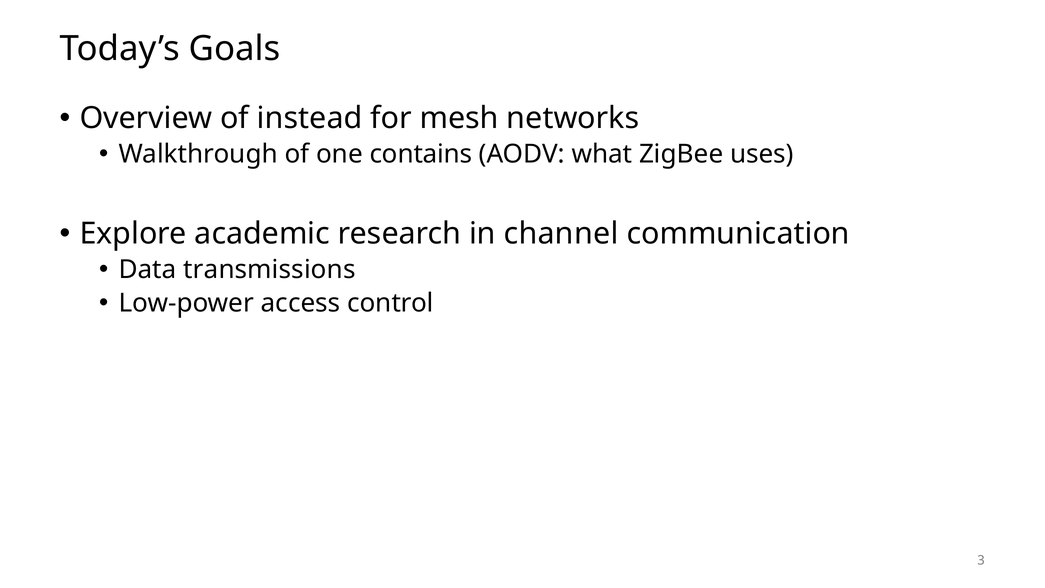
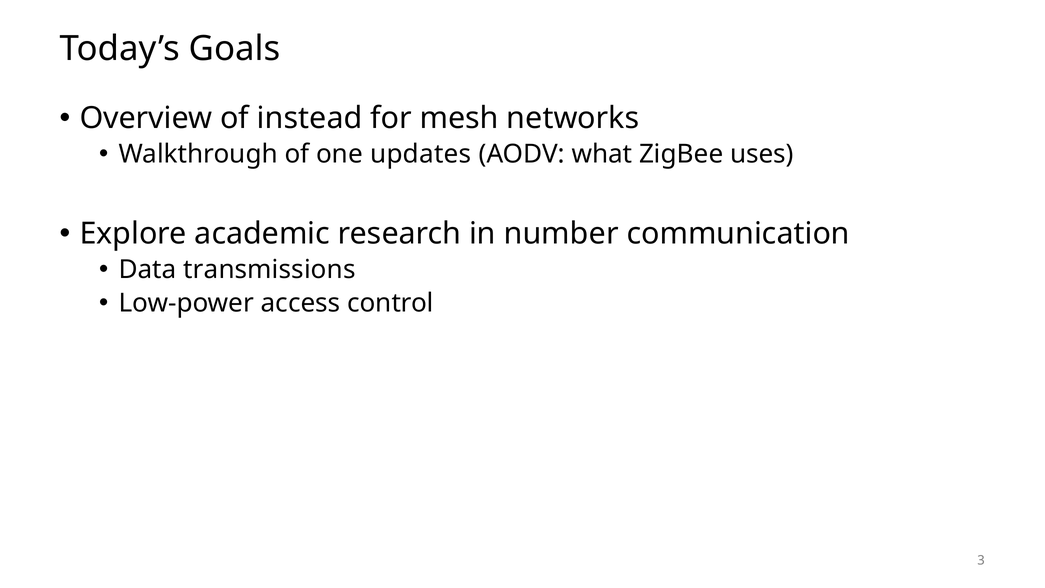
contains: contains -> updates
channel: channel -> number
